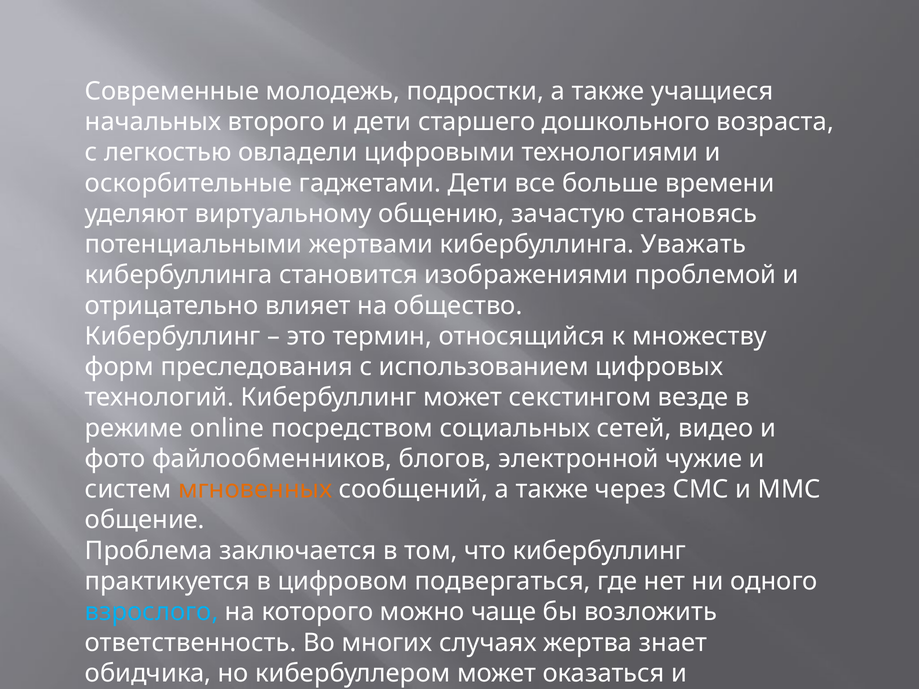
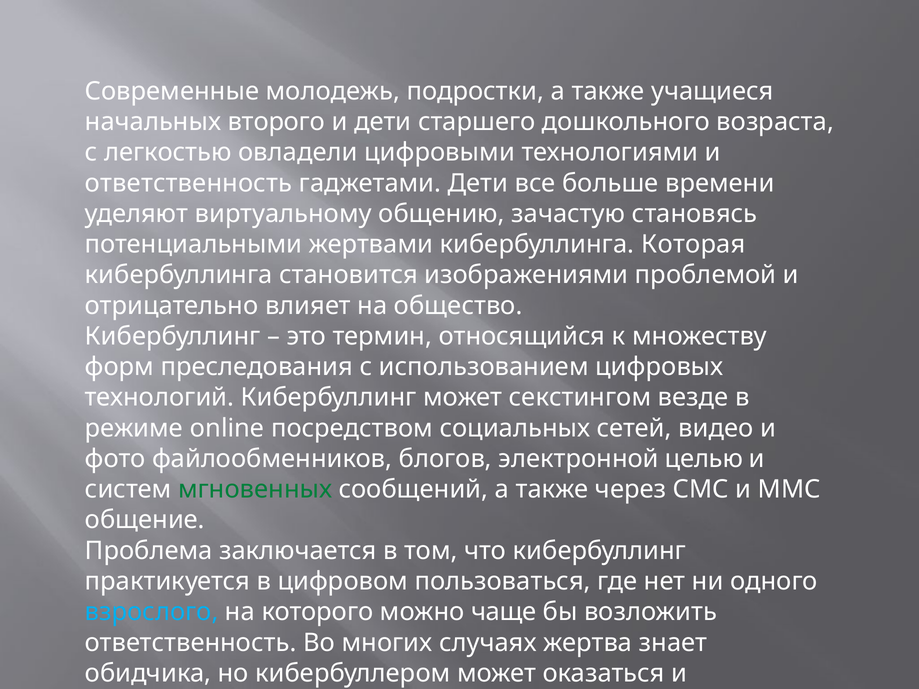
оскорбительные at (189, 183): оскорбительные -> ответственность
Уважать: Уважать -> Которая
чужие: чужие -> целью
мгновенных colour: orange -> green
подвергаться: подвергаться -> пользоваться
